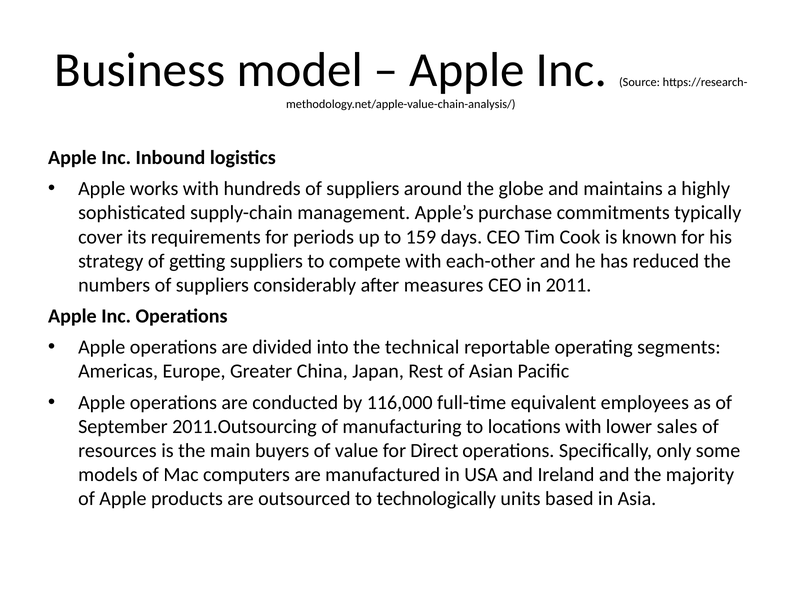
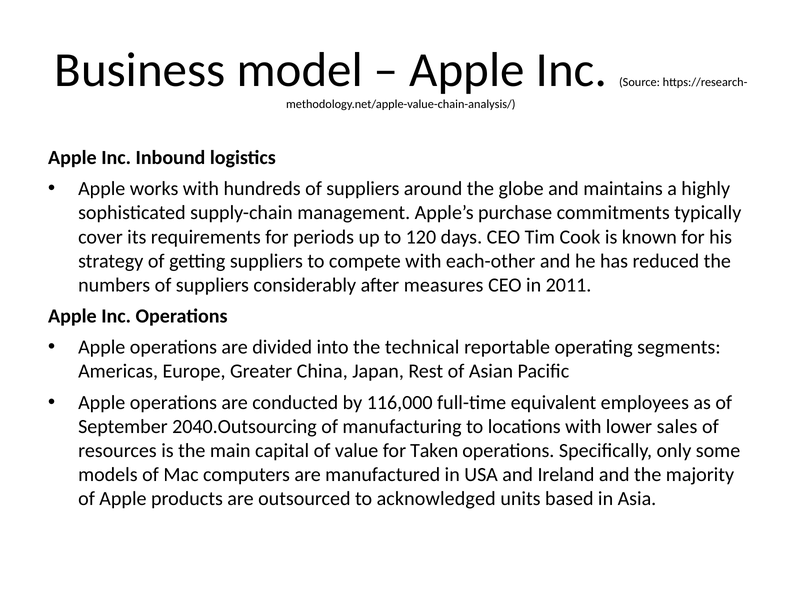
159: 159 -> 120
2011.Outsourcing: 2011.Outsourcing -> 2040.Outsourcing
buyers: buyers -> capital
Direct: Direct -> Taken
technologically: technologically -> acknowledged
